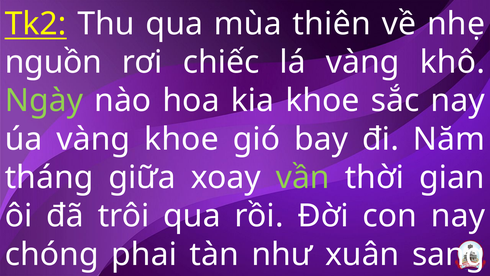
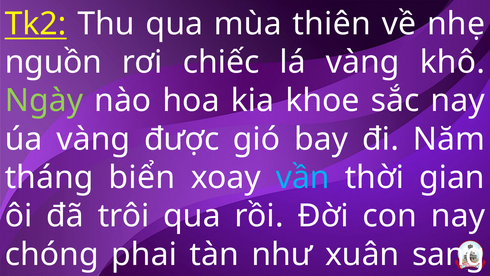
vàng khoe: khoe -> được
giữa: giữa -> biển
vần colour: light green -> light blue
